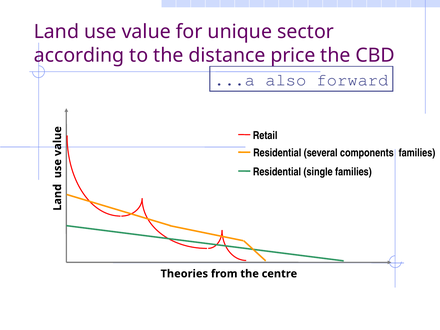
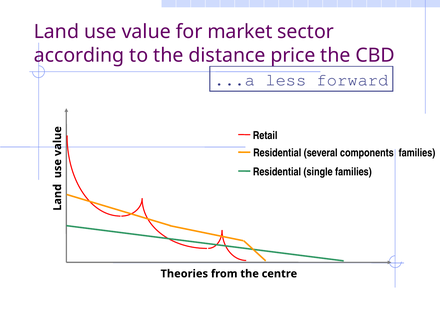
unique: unique -> market
also: also -> less
